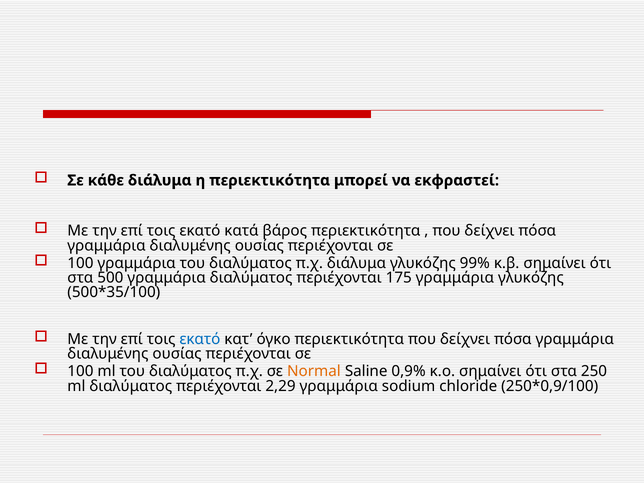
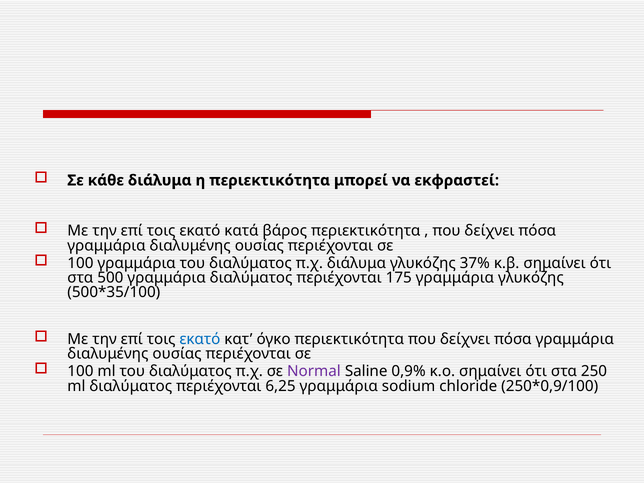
99%: 99% -> 37%
Νormal colour: orange -> purple
2,29: 2,29 -> 6,25
